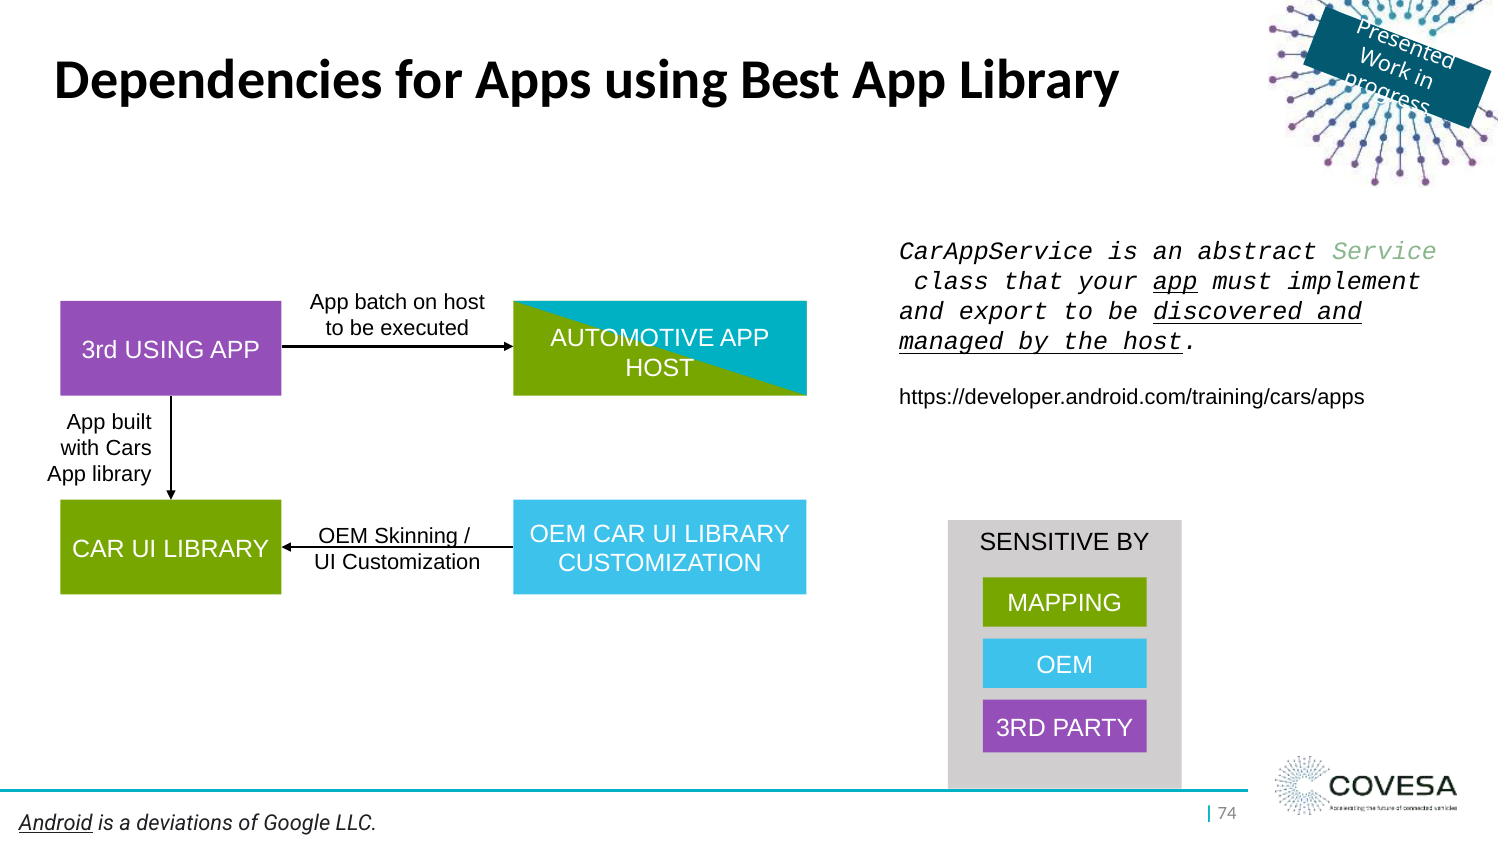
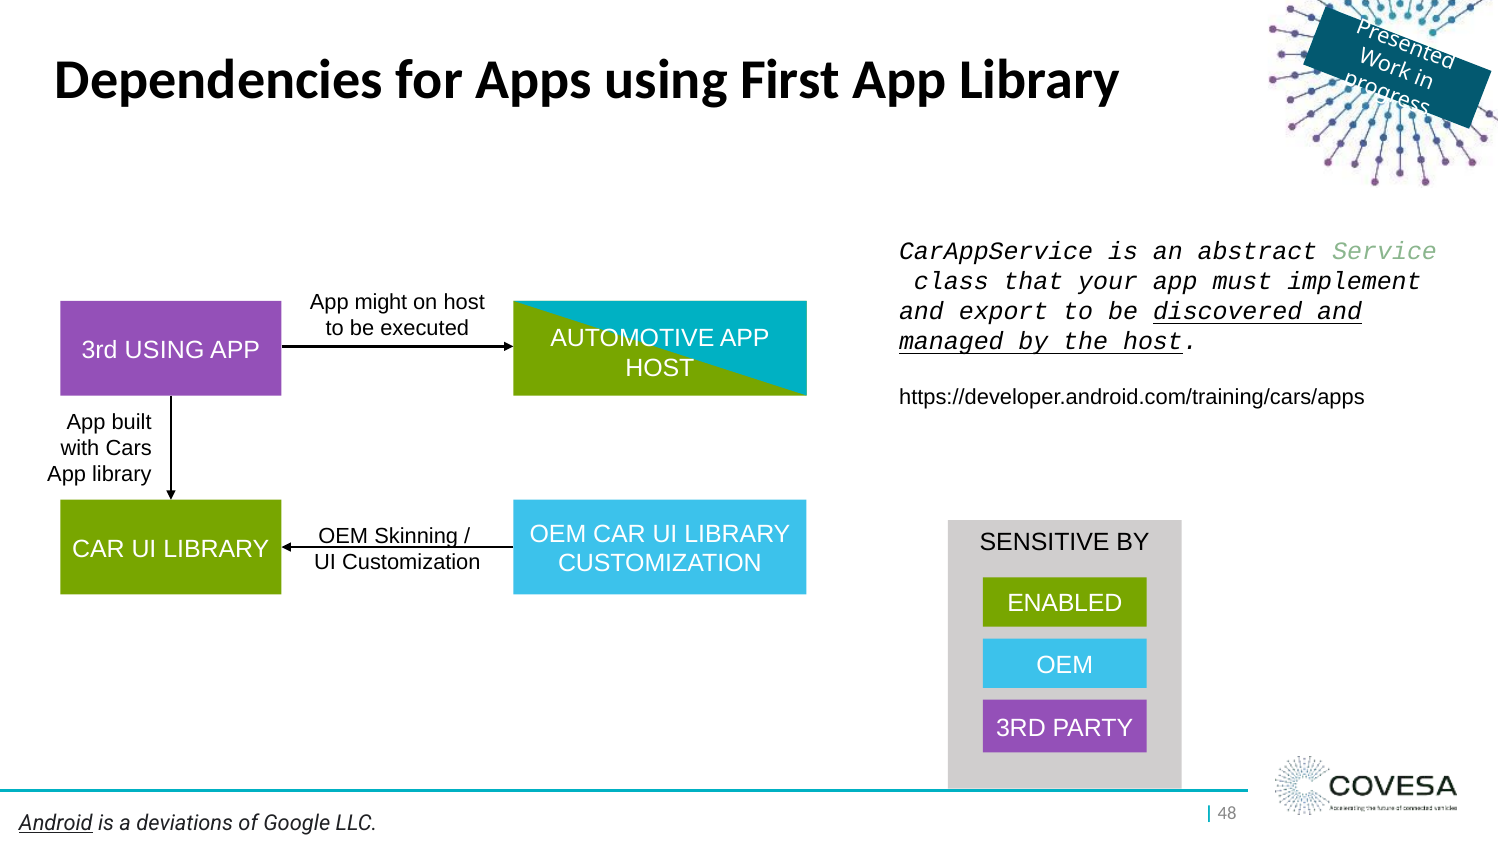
Best: Best -> First
app at (1175, 282) underline: present -> none
batch: batch -> might
MAPPING: MAPPING -> ENABLED
74: 74 -> 48
